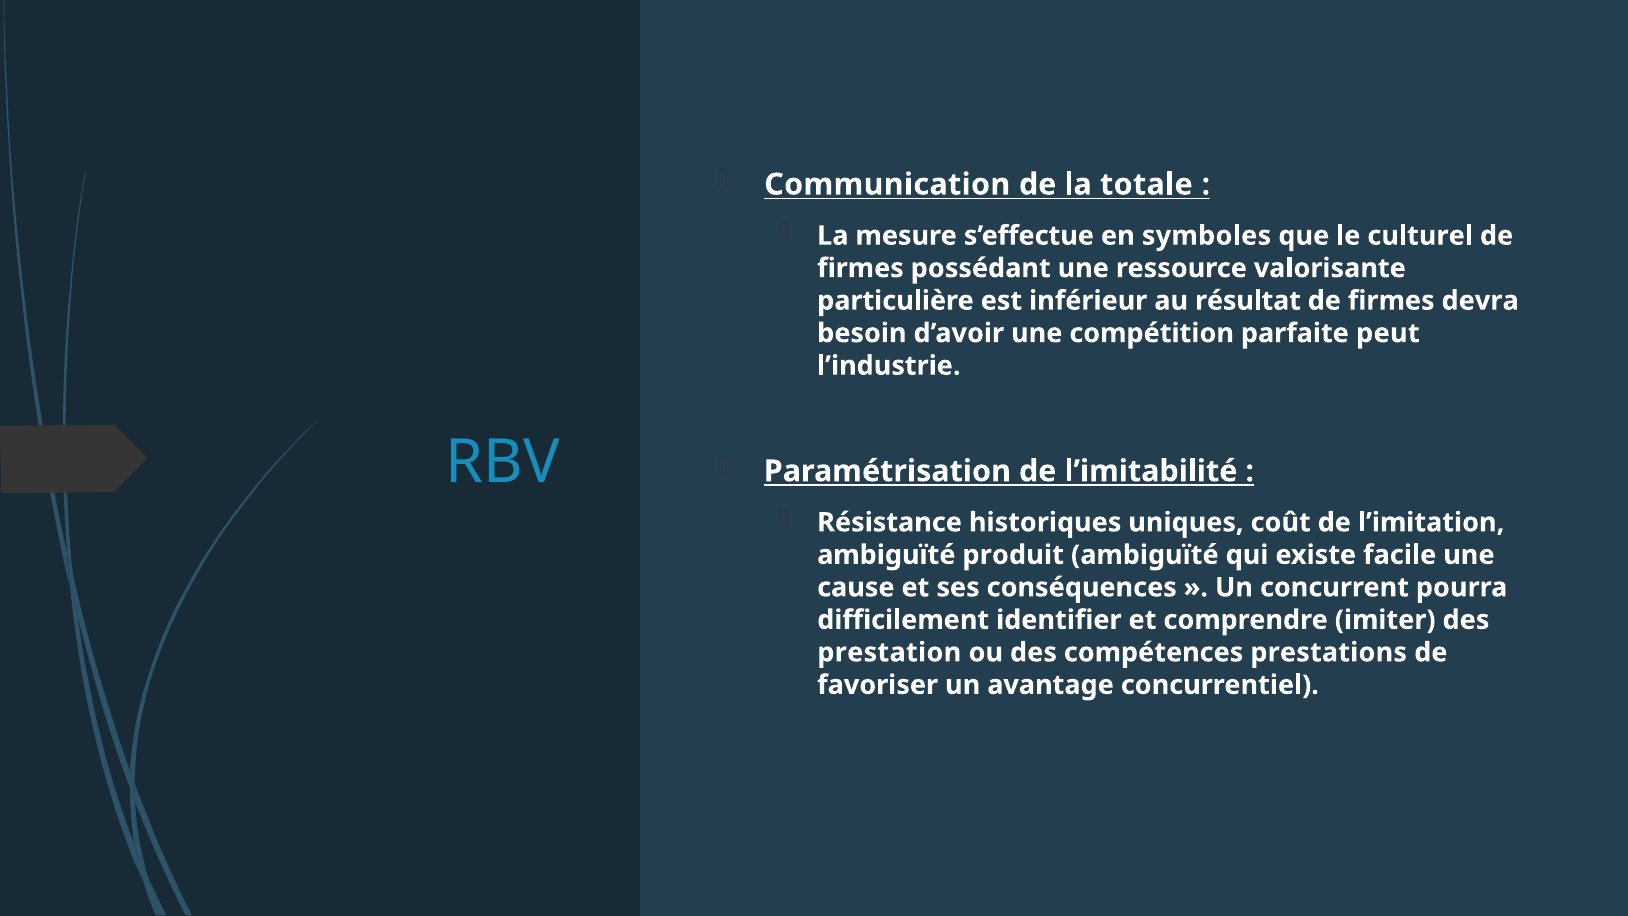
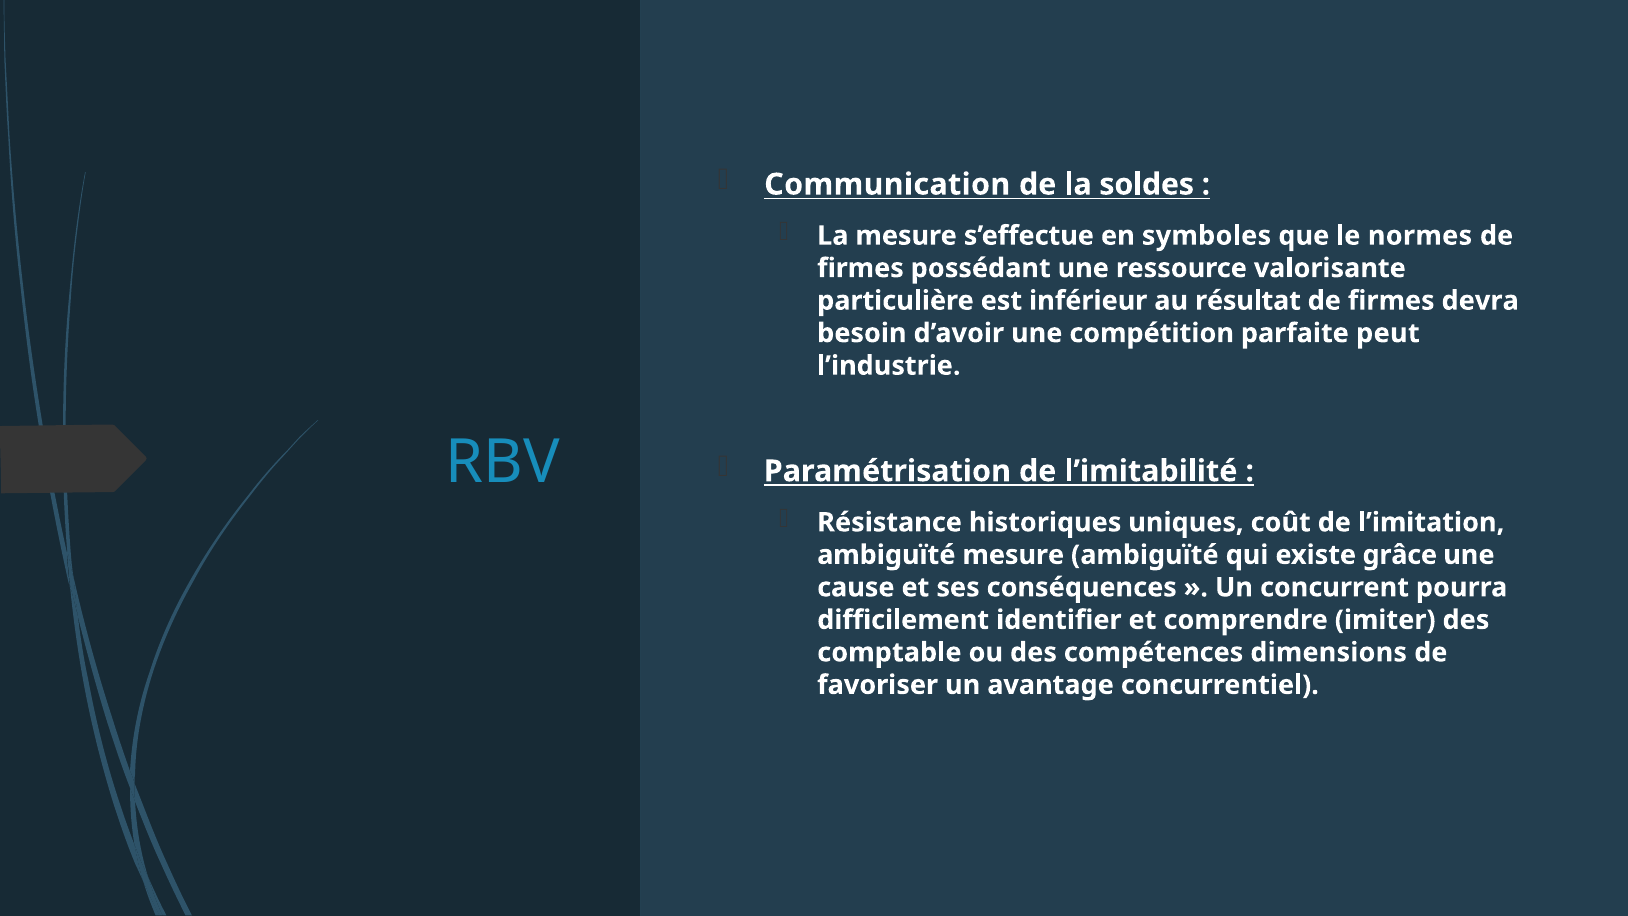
totale: totale -> soldes
culturel: culturel -> normes
ambiguïté produit: produit -> mesure
facile: facile -> grâce
prestation: prestation -> comptable
prestations: prestations -> dimensions
